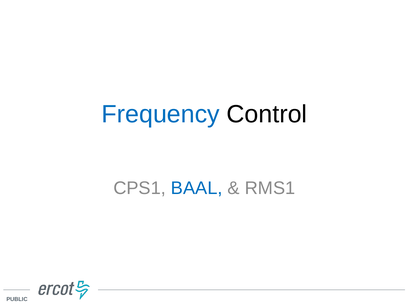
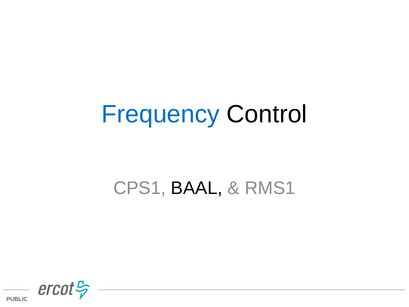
BAAL colour: blue -> black
